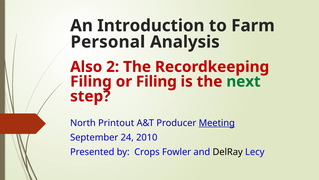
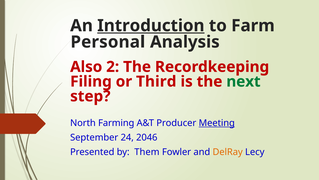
Introduction underline: none -> present
or Filing: Filing -> Third
Printout: Printout -> Farming
2010: 2010 -> 2046
Crops: Crops -> Them
DelRay colour: black -> orange
